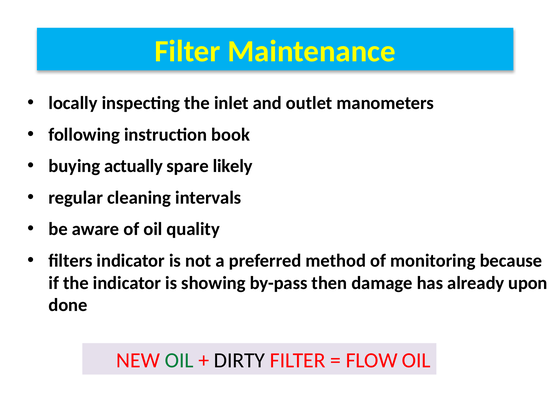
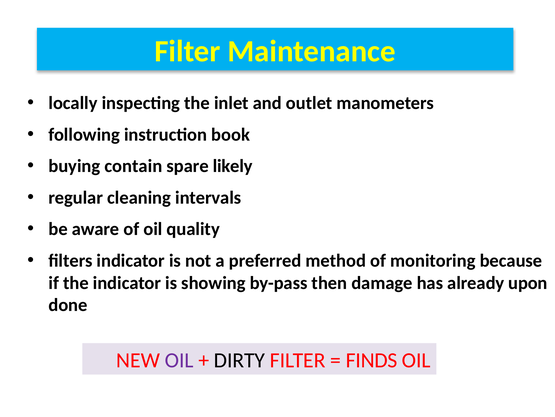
actually: actually -> contain
OIL at (179, 360) colour: green -> purple
FLOW: FLOW -> FINDS
